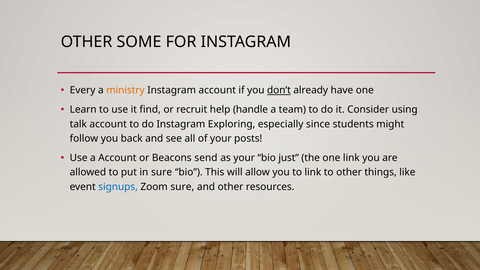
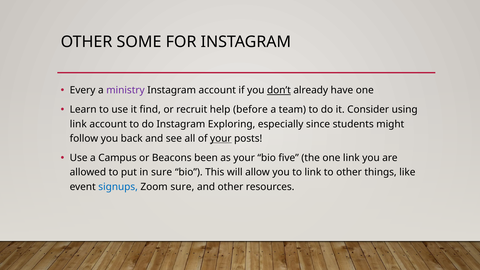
ministry colour: orange -> purple
handle: handle -> before
talk at (78, 124): talk -> link
your at (221, 139) underline: none -> present
a Account: Account -> Campus
send: send -> been
just: just -> five
